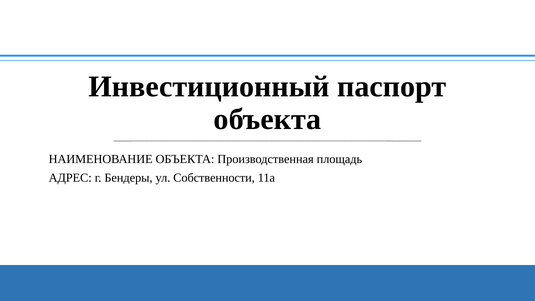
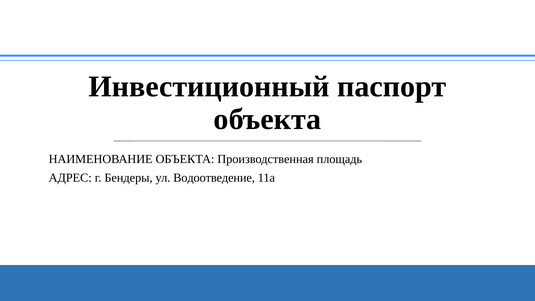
Собственности: Собственности -> Водоотведение
